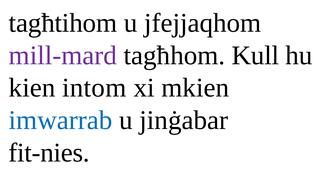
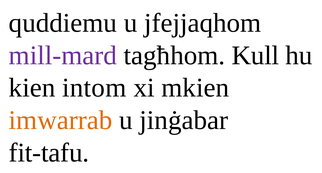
tagħtihom: tagħtihom -> quddiemu
imwarrab colour: blue -> orange
fit-nies: fit-nies -> fit-tafu
